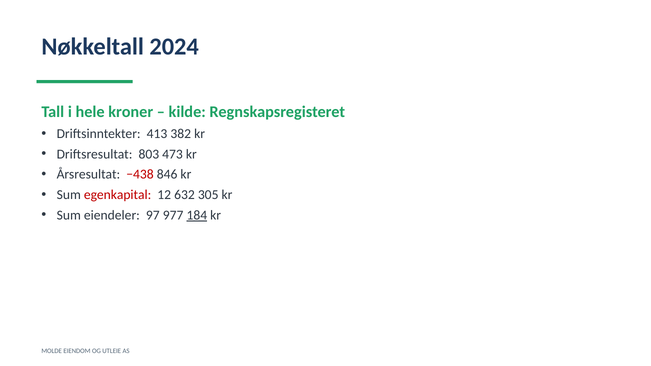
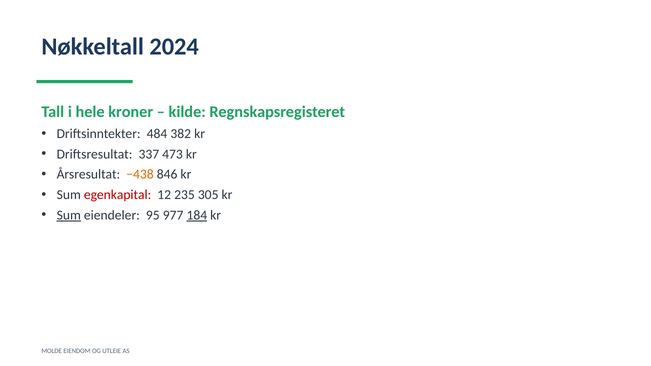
413: 413 -> 484
803: 803 -> 337
−438 colour: red -> orange
632: 632 -> 235
Sum at (69, 215) underline: none -> present
97: 97 -> 95
